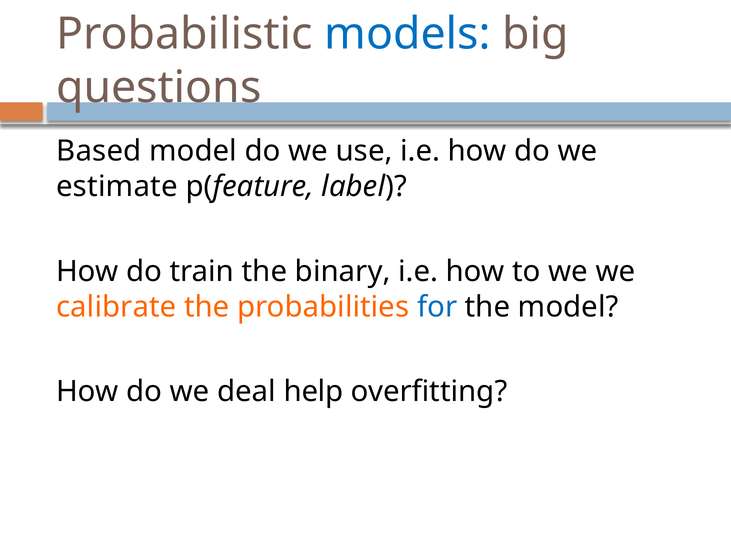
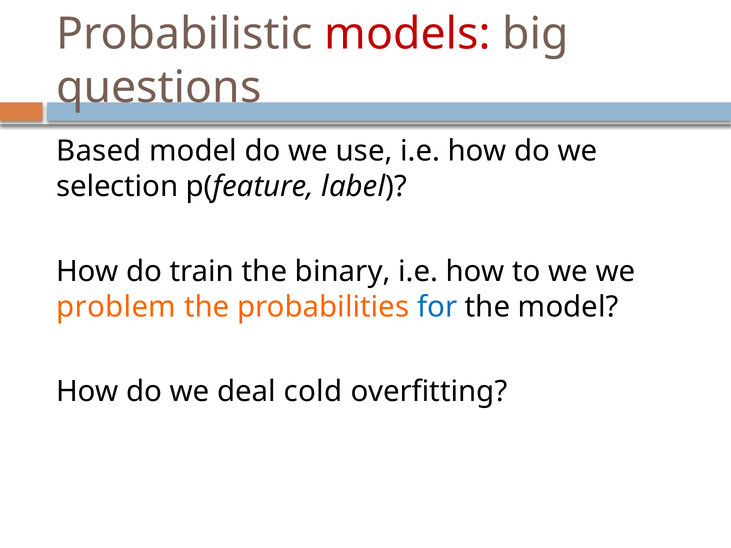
models colour: blue -> red
estimate: estimate -> selection
calibrate: calibrate -> problem
help: help -> cold
